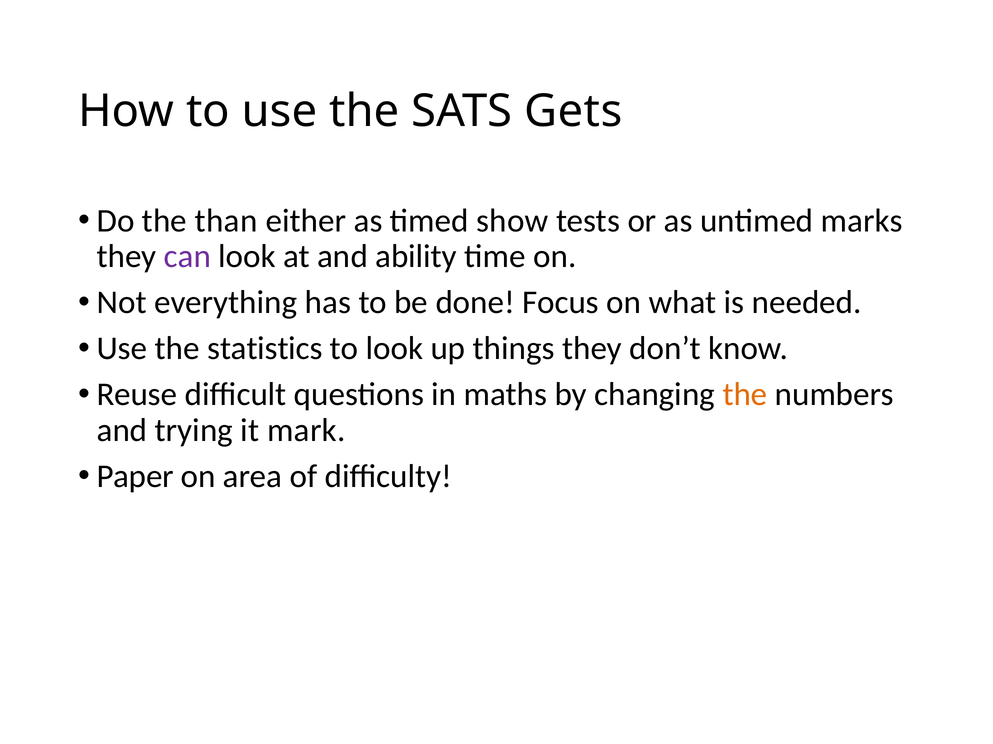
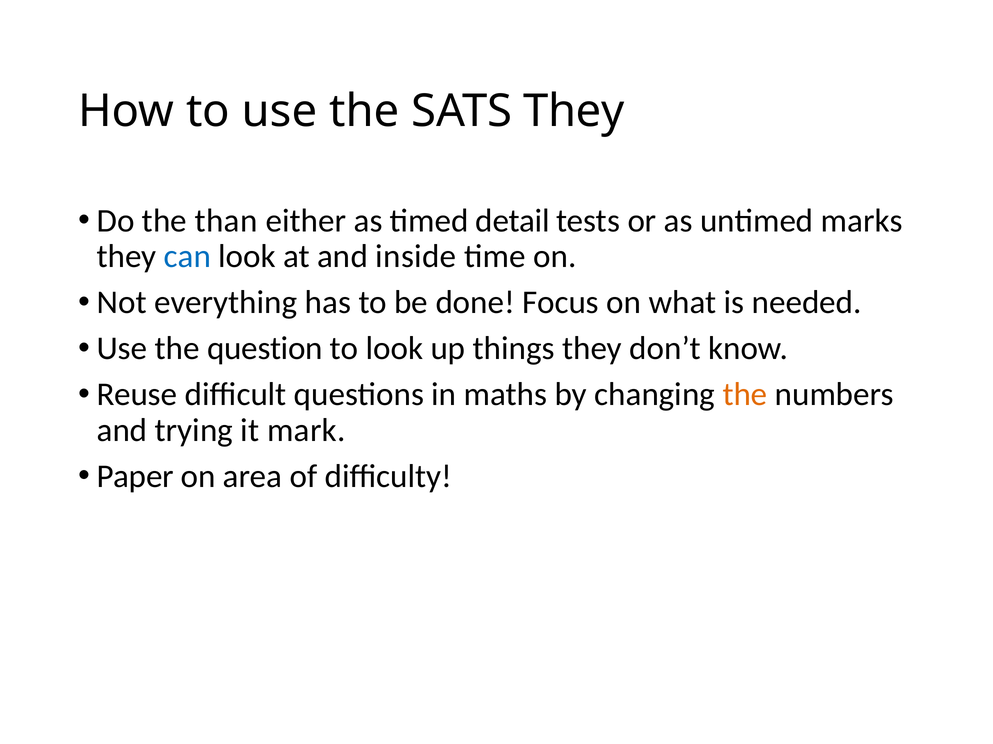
SATS Gets: Gets -> They
show: show -> detail
can colour: purple -> blue
ability: ability -> inside
statistics: statistics -> question
